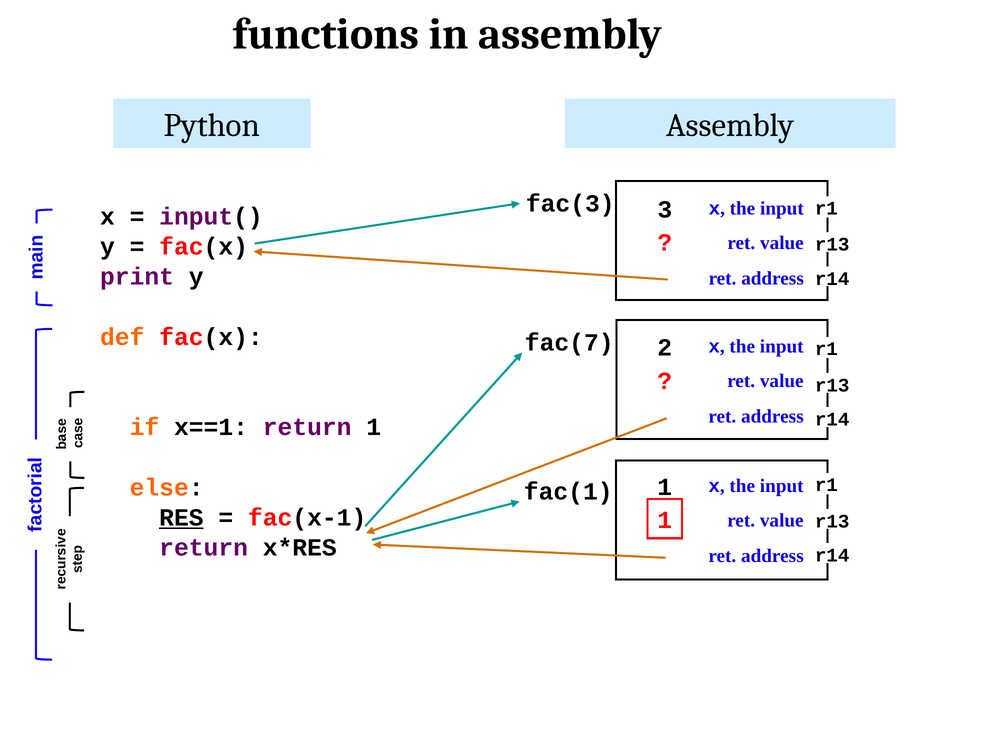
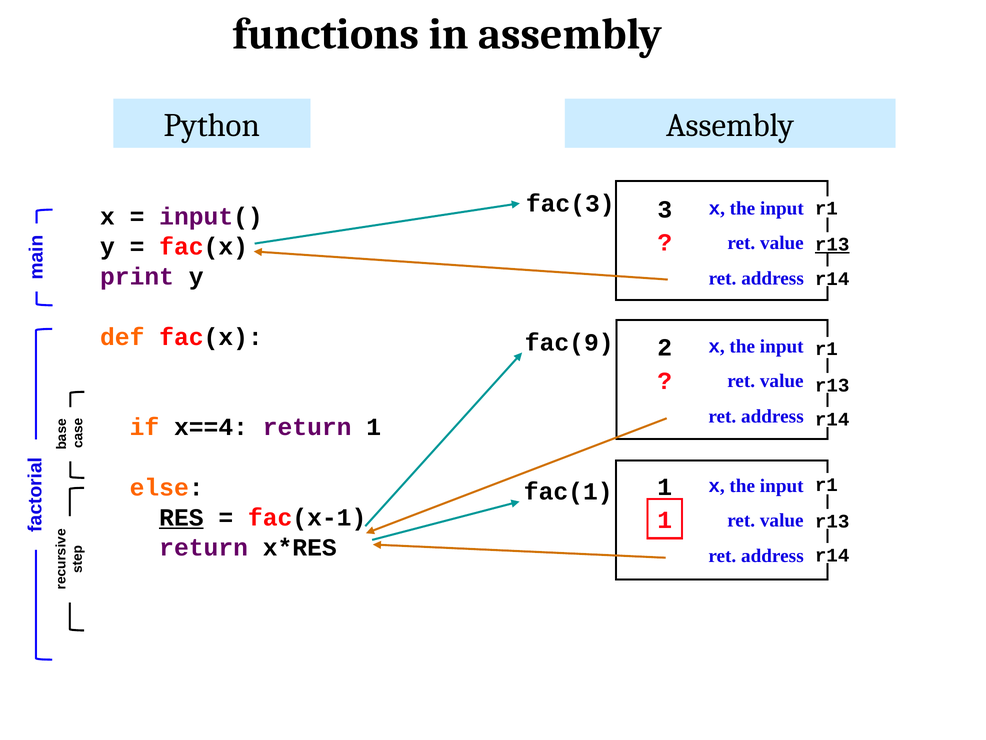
r13 at (832, 244) underline: none -> present
fac(7: fac(7 -> fac(9
x==1: x==1 -> x==4
